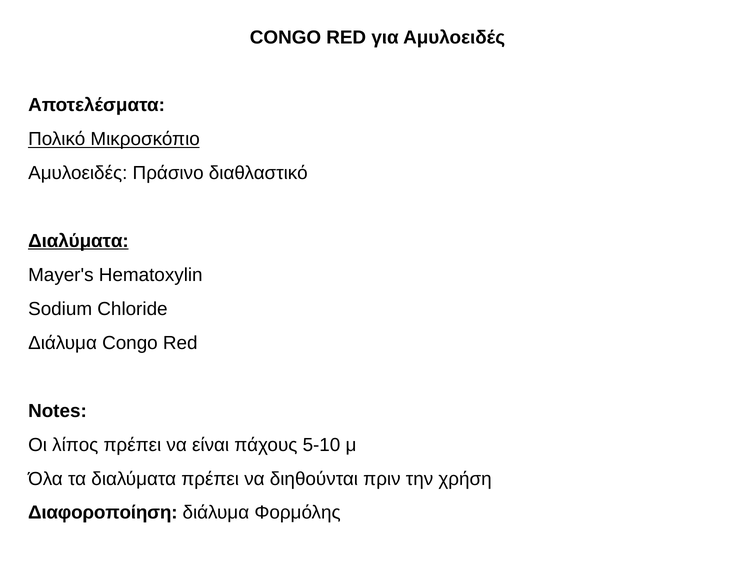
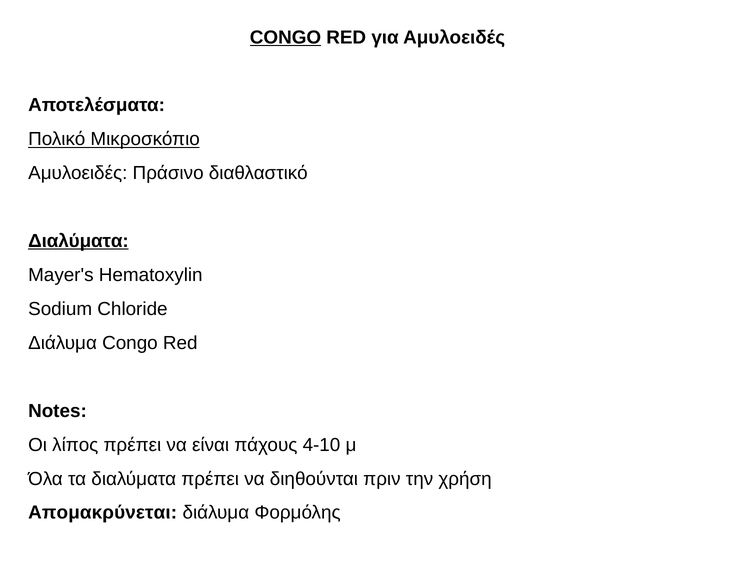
CONGO at (285, 37) underline: none -> present
5-10: 5-10 -> 4-10
Διαφοροποίηση: Διαφοροποίηση -> Απομακρύνεται
